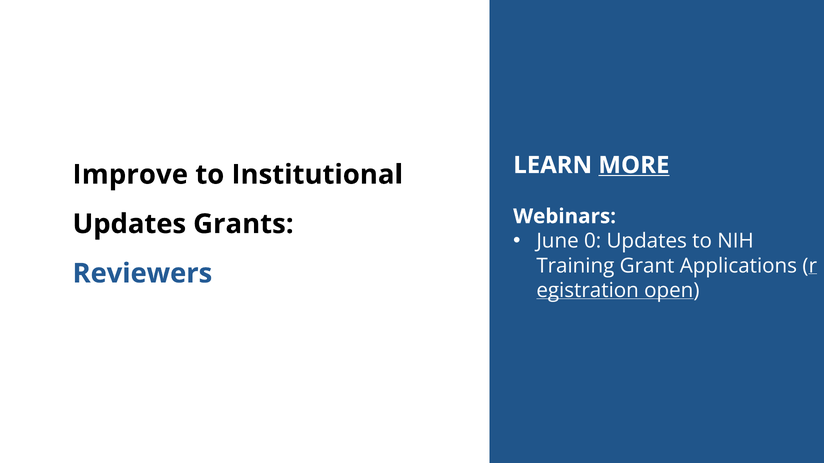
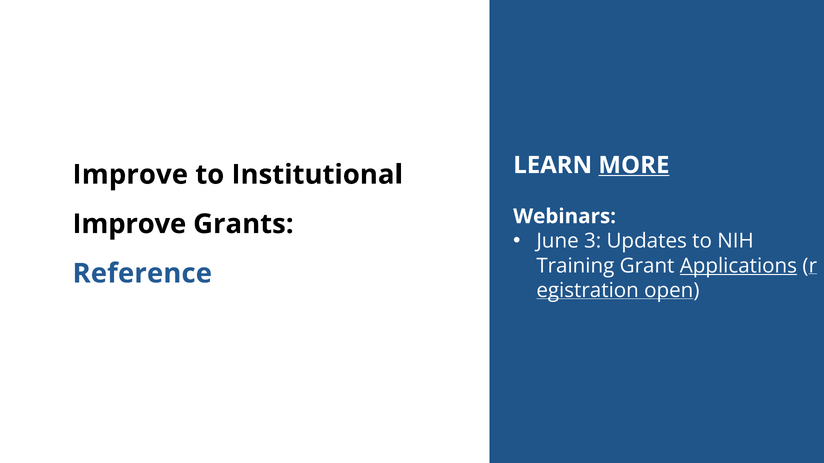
Updates at (129, 224): Updates -> Improve
0: 0 -> 3
Applications underline: none -> present
Reviewers: Reviewers -> Reference
